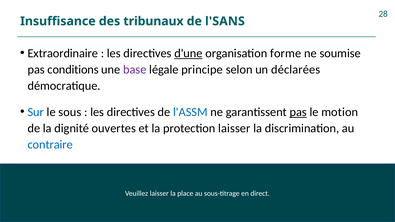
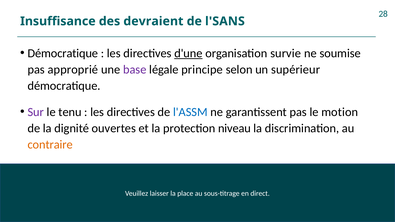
tribunaux: tribunaux -> devraient
Extraordinaire at (63, 53): Extraordinaire -> Démocratique
forme: forme -> survie
conditions: conditions -> approprié
déclarées: déclarées -> supérieur
Sur colour: blue -> purple
sous: sous -> tenu
pas at (298, 112) underline: present -> none
protection laisser: laisser -> niveau
contraire colour: blue -> orange
